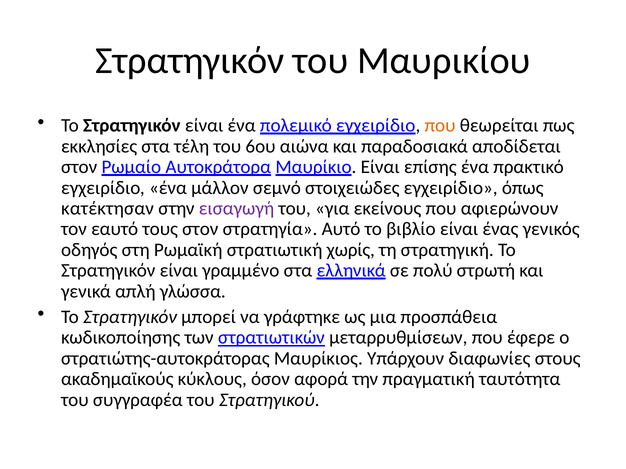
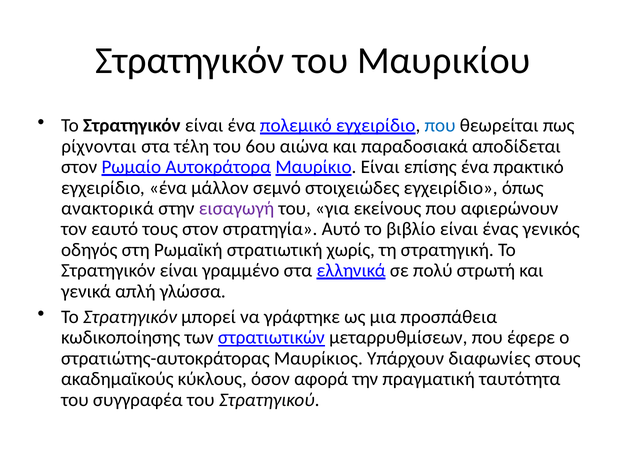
που at (440, 125) colour: orange -> blue
εκκλησίες: εκκλησίες -> ρίχνονται
κατέκτησαν: κατέκτησαν -> ανακτορικά
